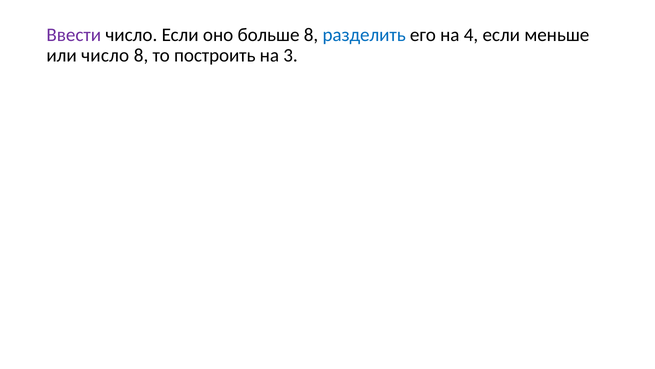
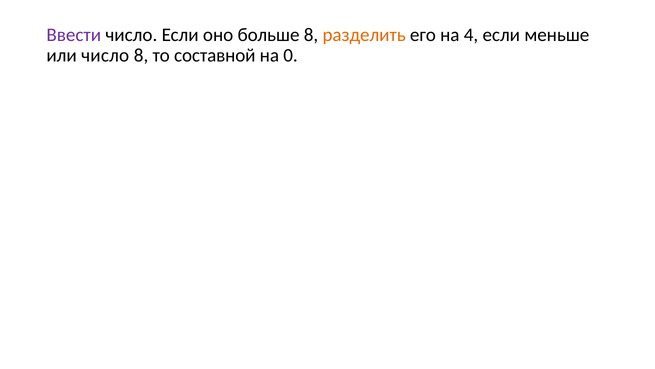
разделить colour: blue -> orange
построить: построить -> составной
3: 3 -> 0
